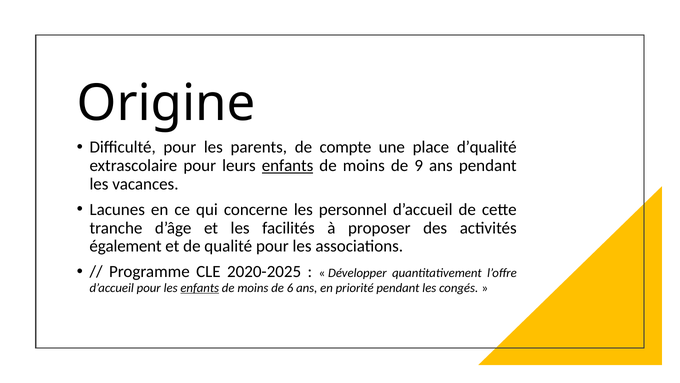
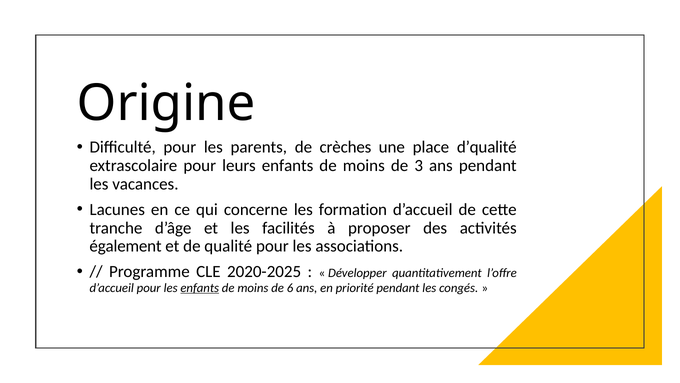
compte: compte -> crèches
enfants at (288, 165) underline: present -> none
9: 9 -> 3
personnel: personnel -> formation
